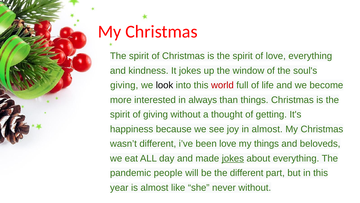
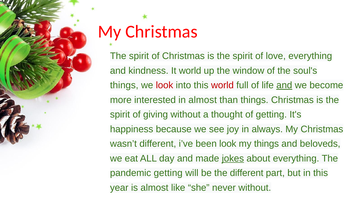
It jokes: jokes -> world
giving at (124, 85): giving -> things
look at (165, 85) colour: black -> red
and at (284, 85) underline: none -> present
in always: always -> almost
in almost: almost -> always
been love: love -> look
pandemic people: people -> getting
